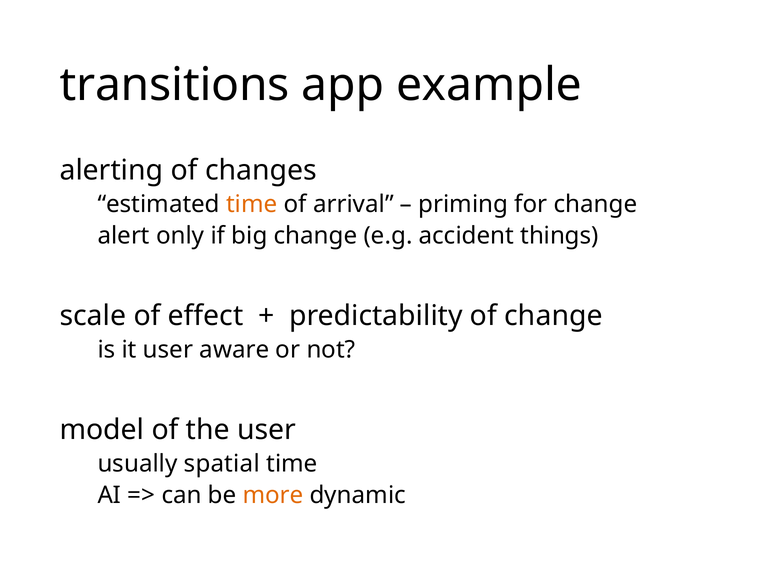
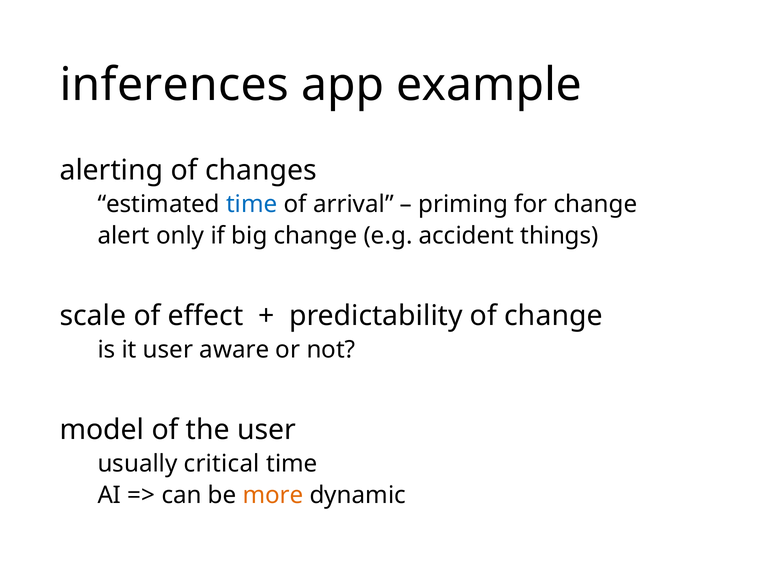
transitions: transitions -> inferences
time at (252, 204) colour: orange -> blue
spatial: spatial -> critical
